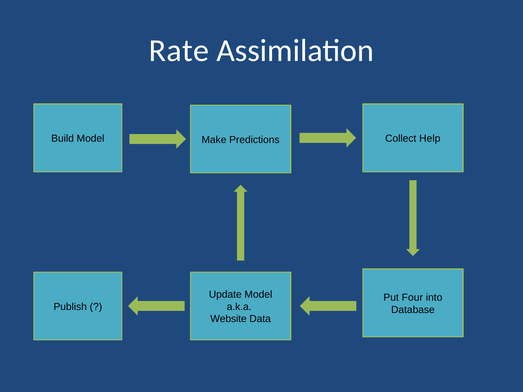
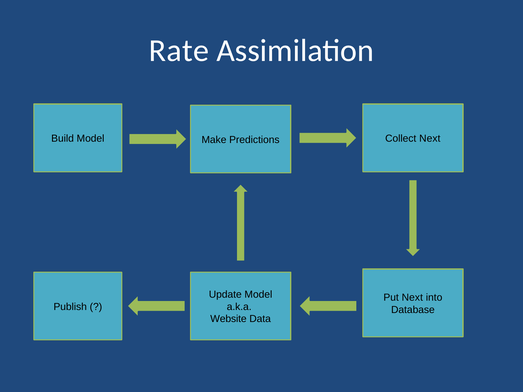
Collect Help: Help -> Next
Put Four: Four -> Next
